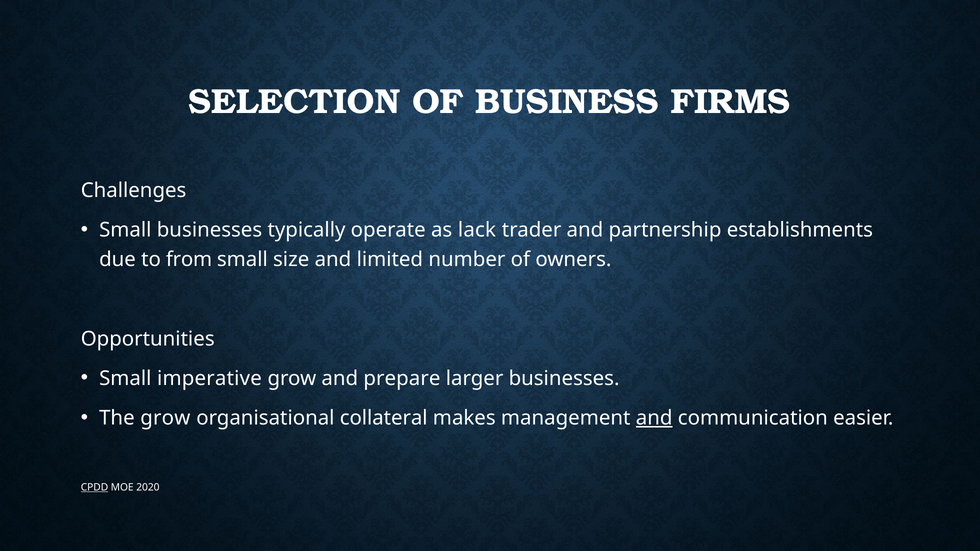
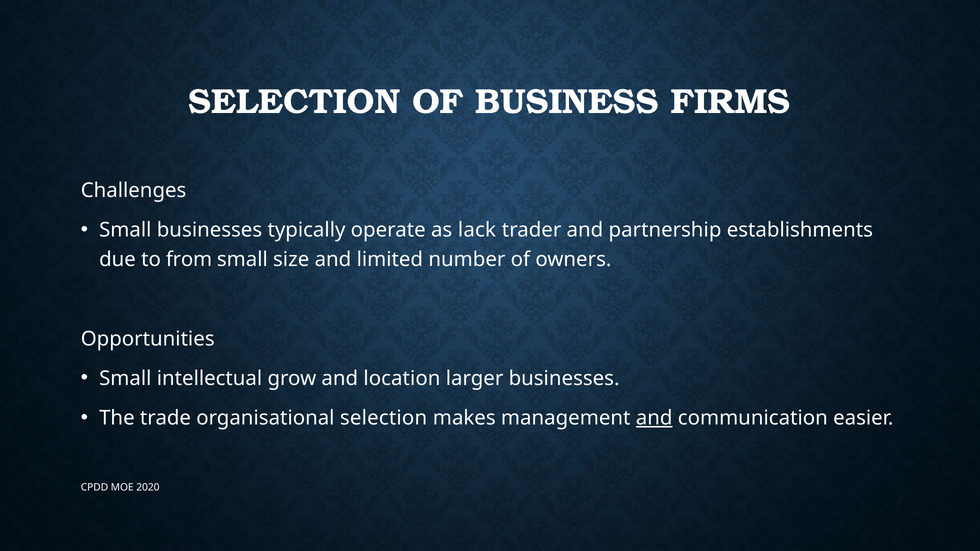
imperative: imperative -> intellectual
prepare: prepare -> location
The grow: grow -> trade
organisational collateral: collateral -> selection
CPDD underline: present -> none
